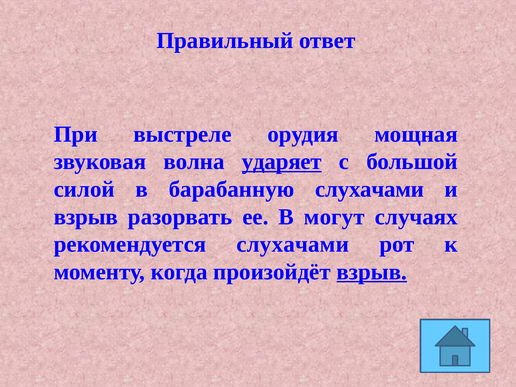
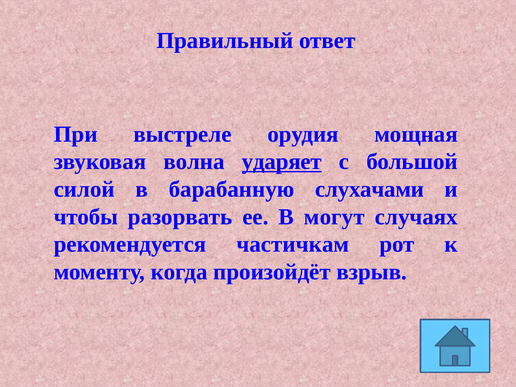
взрыв at (86, 217): взрыв -> чтобы
рекомендуется слухачами: слухачами -> частичкам
взрыв at (372, 272) underline: present -> none
